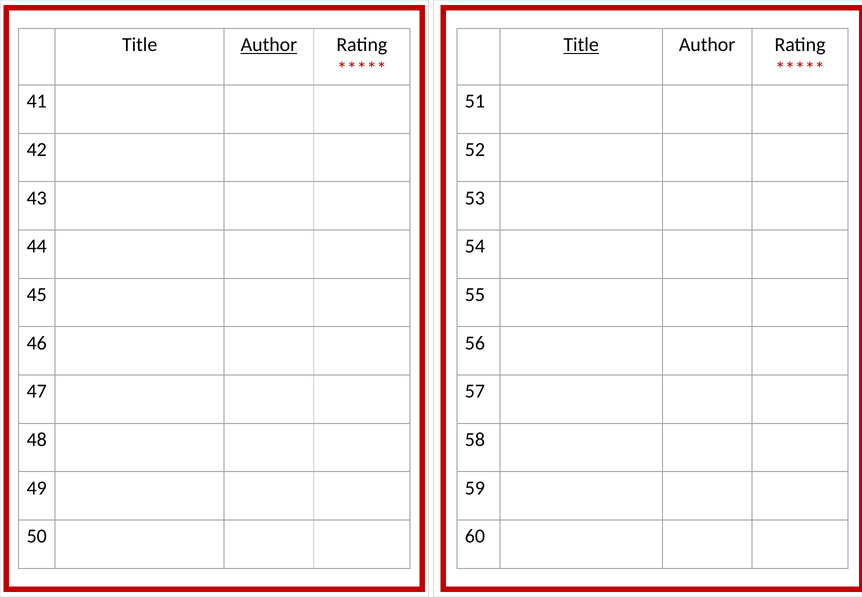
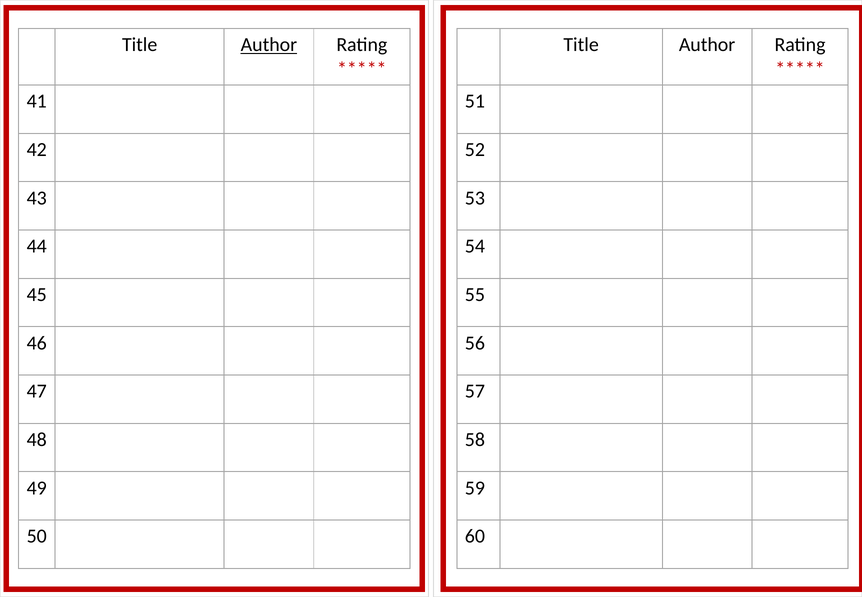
Title at (581, 45) underline: present -> none
